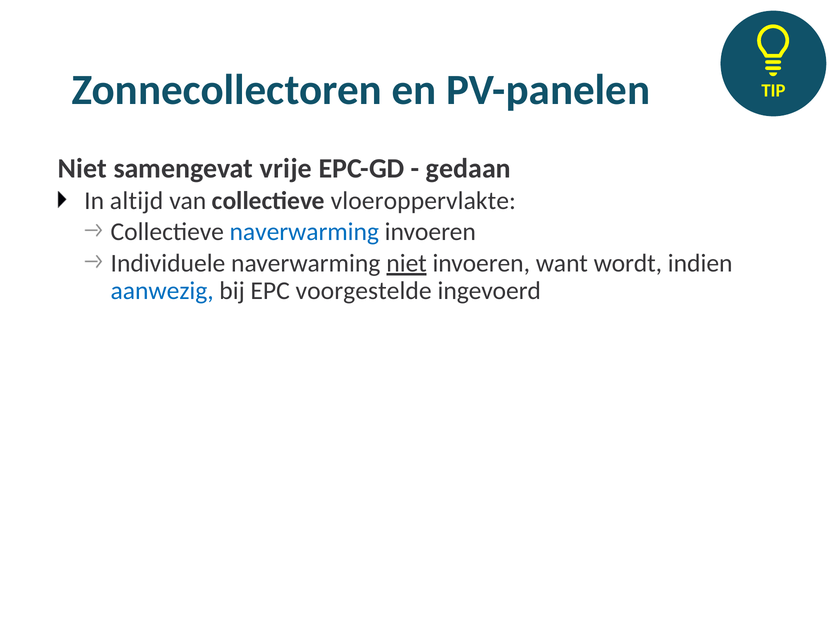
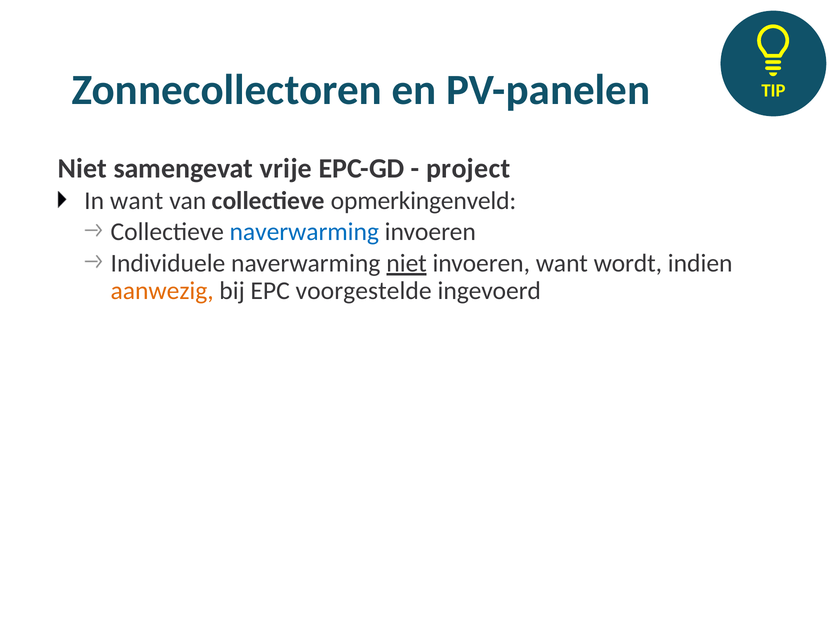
gedaan: gedaan -> project
In altijd: altijd -> want
vloeroppervlakte: vloeroppervlakte -> opmerkingenveld
aanwezig colour: blue -> orange
